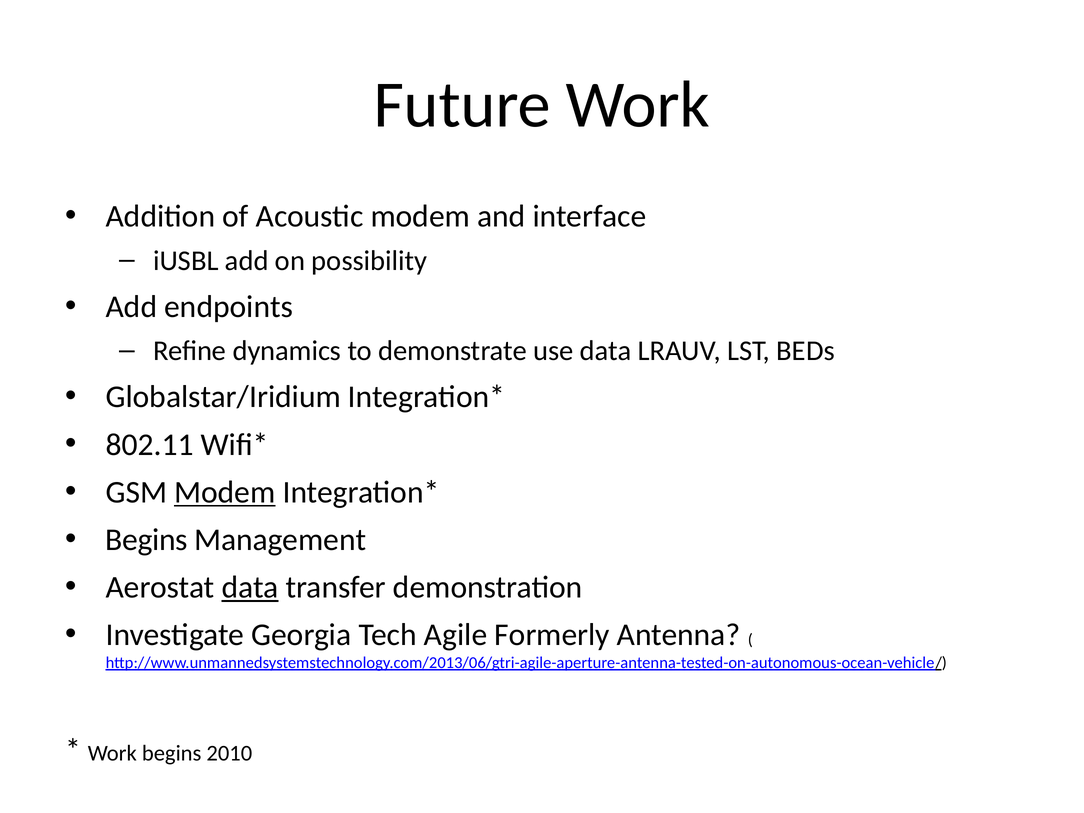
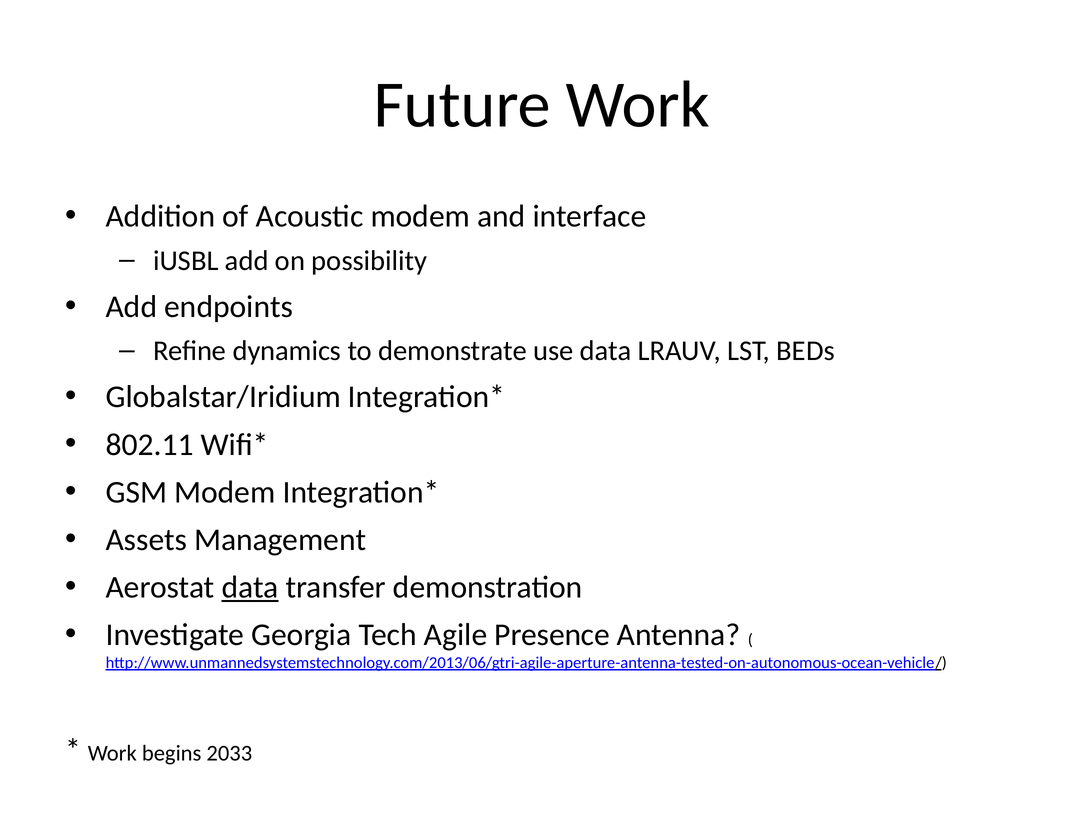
Modem at (225, 492) underline: present -> none
Begins at (146, 540): Begins -> Assets
Formerly: Formerly -> Presence
2010: 2010 -> 2033
